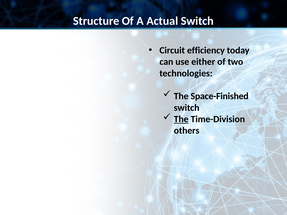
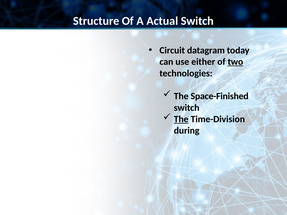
efficiency: efficiency -> datagram
two underline: none -> present
others: others -> during
